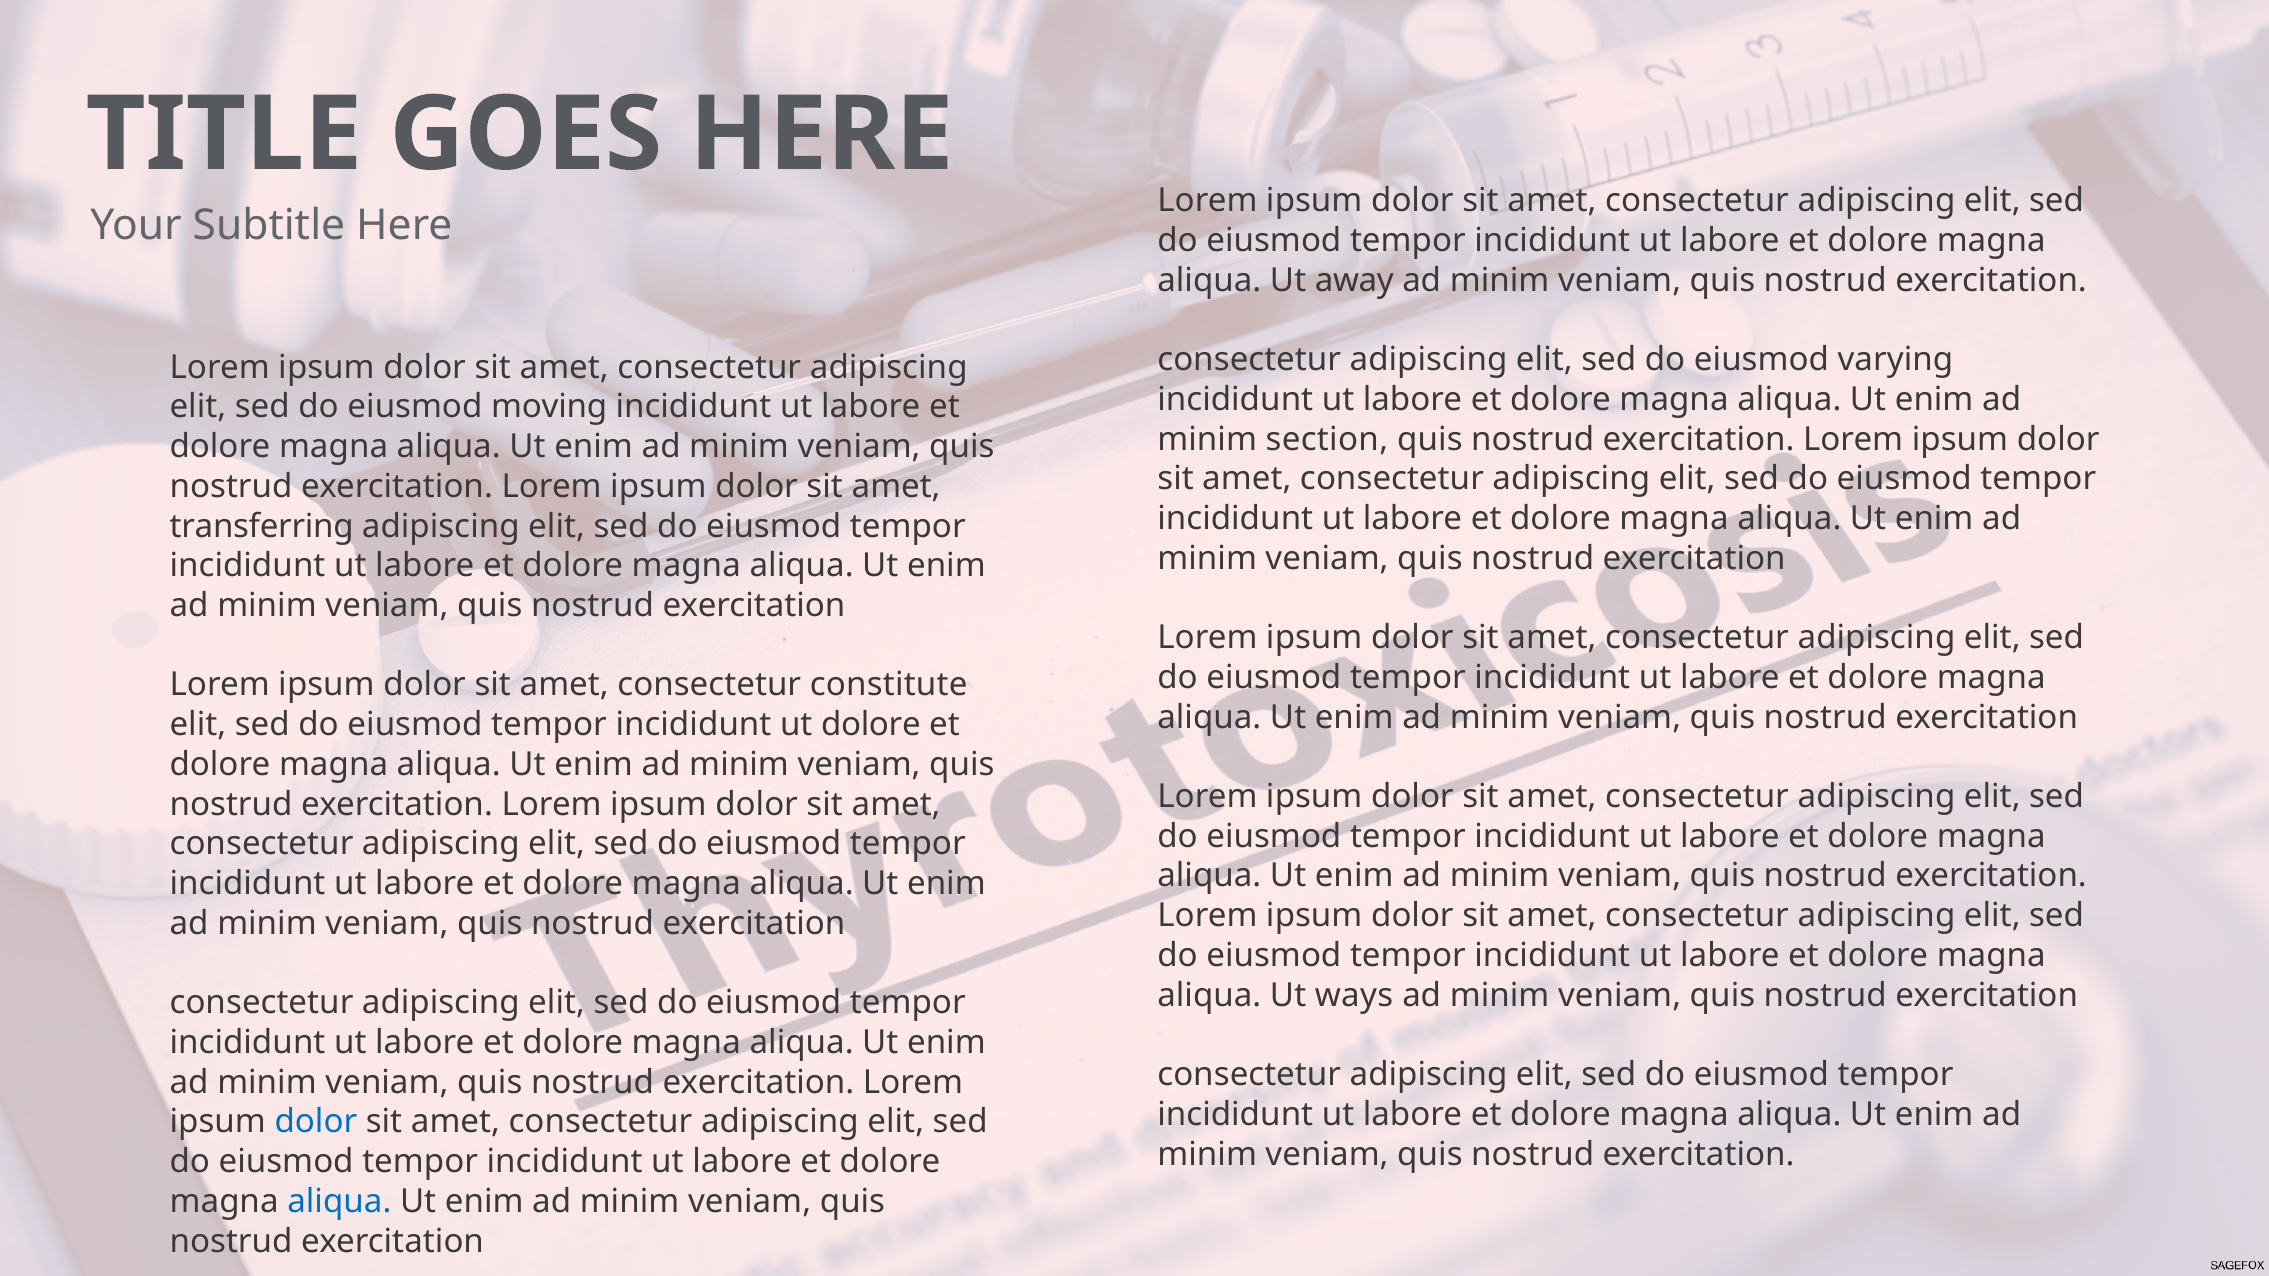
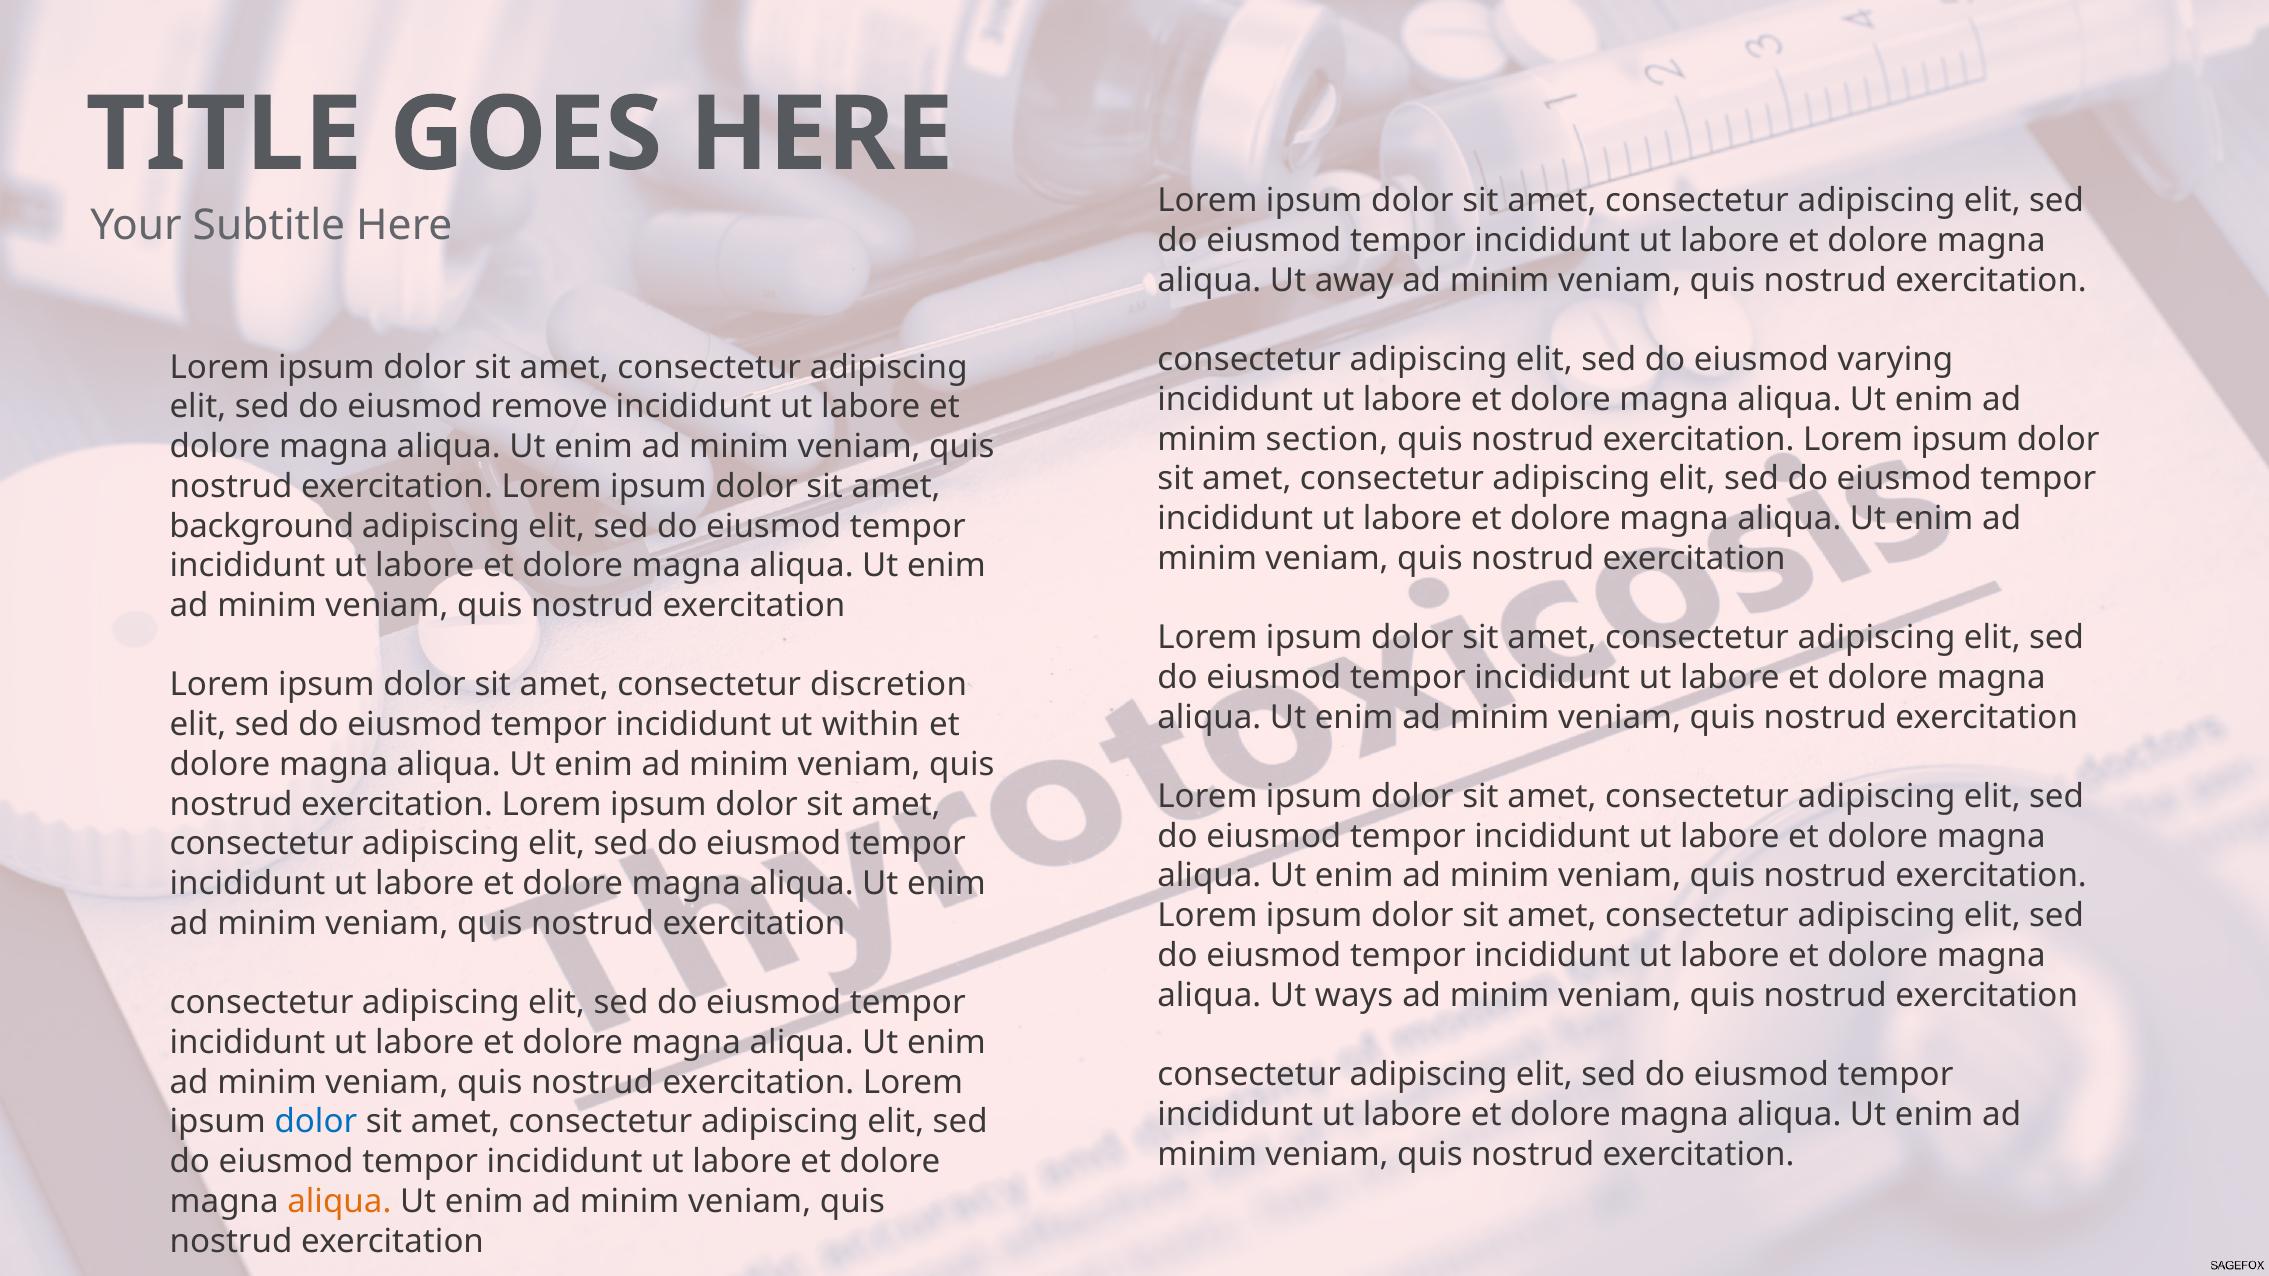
moving: moving -> remove
transferring: transferring -> background
constitute: constitute -> discretion
ut dolore: dolore -> within
aliqua at (339, 1202) colour: blue -> orange
